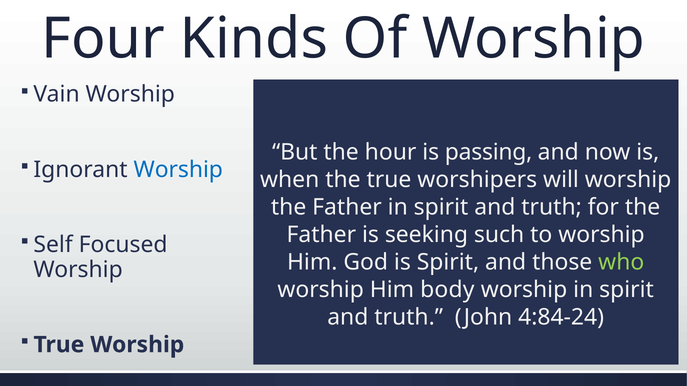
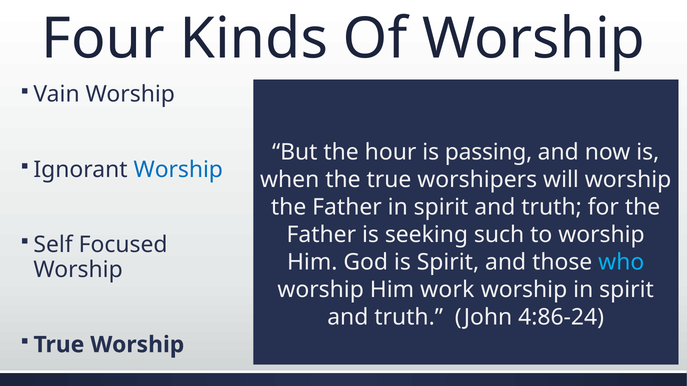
who colour: light green -> light blue
body: body -> work
4:84-24: 4:84-24 -> 4:86-24
